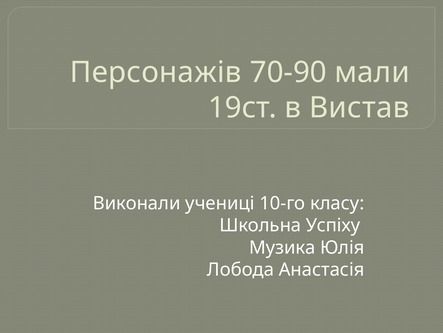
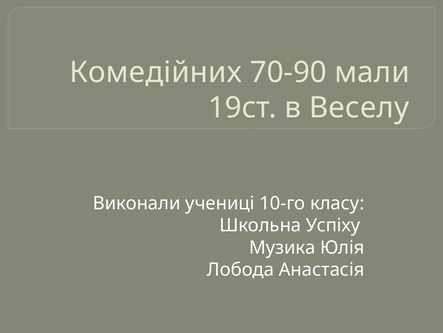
Персонажів: Персонажів -> Комедійних
Вистав: Вистав -> Веселу
